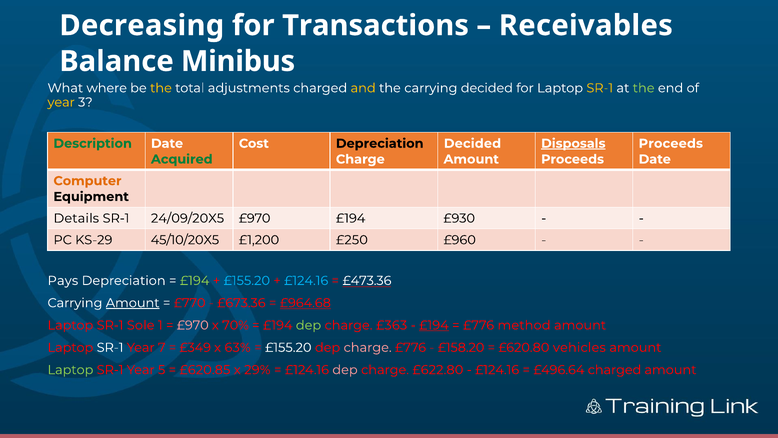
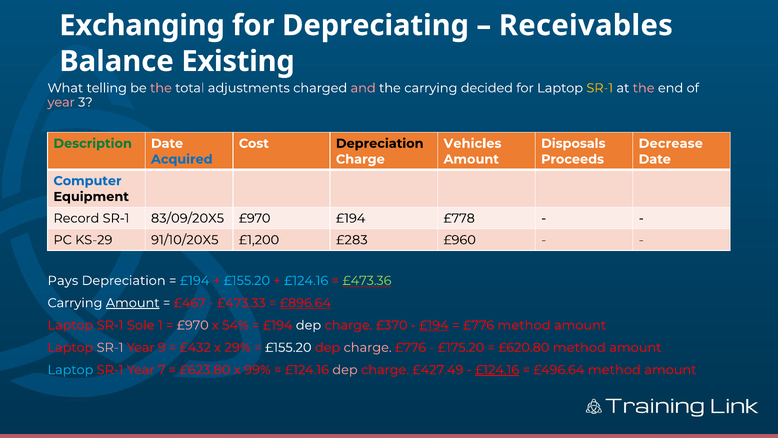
Decreasing: Decreasing -> Exchanging
Transactions: Transactions -> Depreciating
Minibus: Minibus -> Existing
where: where -> telling
the at (161, 88) colour: yellow -> pink
and colour: yellow -> pink
the at (644, 88) colour: light green -> pink
year at (61, 102) colour: yellow -> pink
Decided at (472, 143): Decided -> Vehicles
Disposals underline: present -> none
Proceeds at (671, 143): Proceeds -> Decrease
Acquired colour: green -> blue
Computer colour: orange -> blue
Details: Details -> Record
24/09/20X5: 24/09/20X5 -> 83/09/20X5
£930: £930 -> £778
45/10/20X5: 45/10/20X5 -> 91/10/20X5
£250: £250 -> £283
£194 at (195, 280) colour: light green -> light blue
£473.36 colour: white -> light green
£770: £770 -> £467
£673.36: £673.36 -> £473.33
£964.68: £964.68 -> £896.64
70%: 70% -> 54%
dep at (308, 325) colour: light green -> white
£363: £363 -> £370
SR-1 at (110, 347) colour: white -> pink
7: 7 -> 9
£349: £349 -> £432
63%: 63% -> 29%
£158.20: £158.20 -> £175.20
£620.80 vehicles: vehicles -> method
Laptop at (70, 370) colour: light green -> light blue
5: 5 -> 7
£620.85: £620.85 -> £623.80
29%: 29% -> 99%
£622.80: £622.80 -> £427.49
£124.16 at (497, 370) underline: none -> present
£496.64 charged: charged -> method
